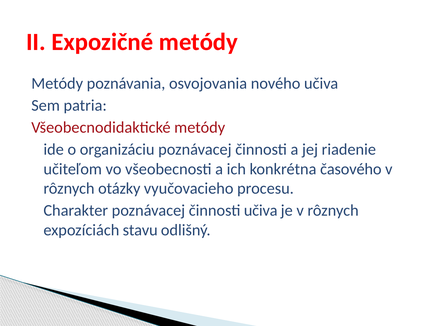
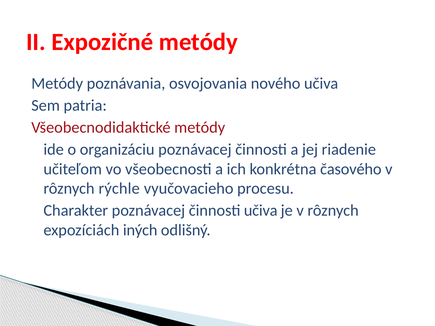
otázky: otázky -> rýchle
stavu: stavu -> iných
